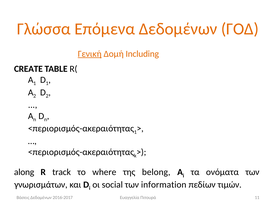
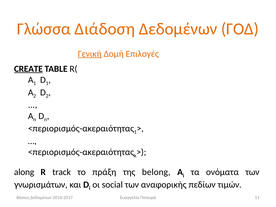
Επόμενα: Επόμενα -> Διάδοση
Including: Including -> Επιλογές
CREATE underline: none -> present
where: where -> πράξη
information: information -> αναφορικής
